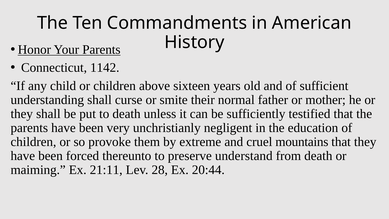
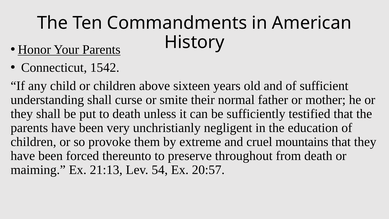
1142: 1142 -> 1542
understand: understand -> throughout
21:11: 21:11 -> 21:13
28: 28 -> 54
20:44: 20:44 -> 20:57
